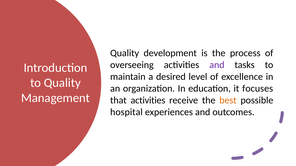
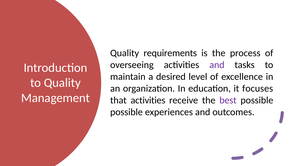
development: development -> requirements
best colour: orange -> purple
hospital at (126, 112): hospital -> possible
